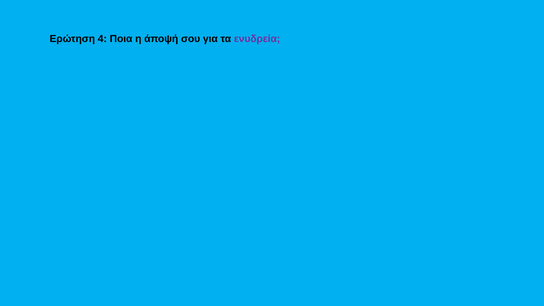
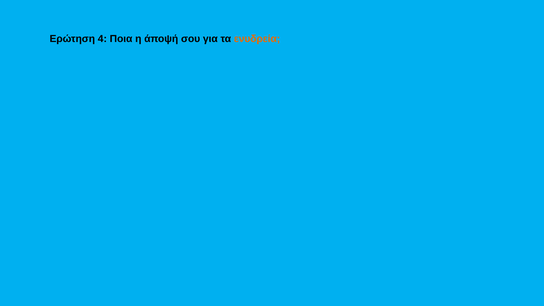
ενυδρεία colour: purple -> orange
